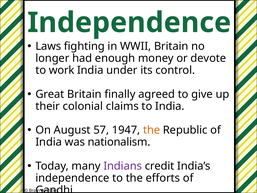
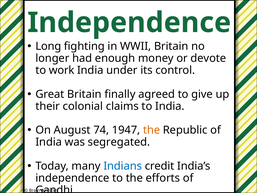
Laws: Laws -> Long
57: 57 -> 74
nationalism: nationalism -> segregated
Indians colour: purple -> blue
